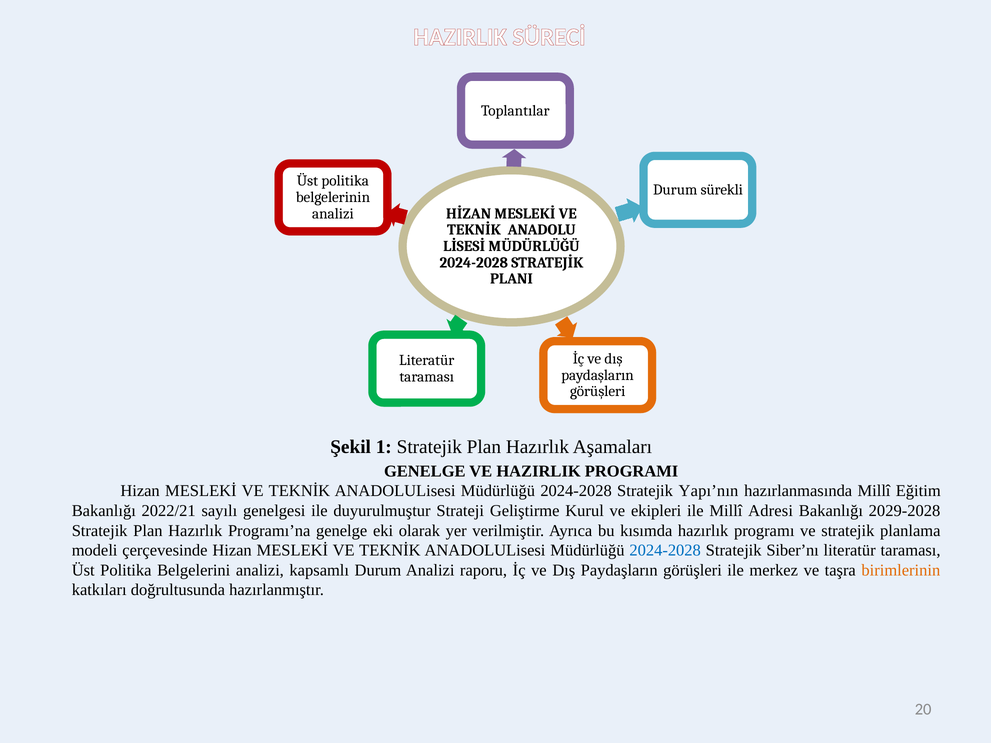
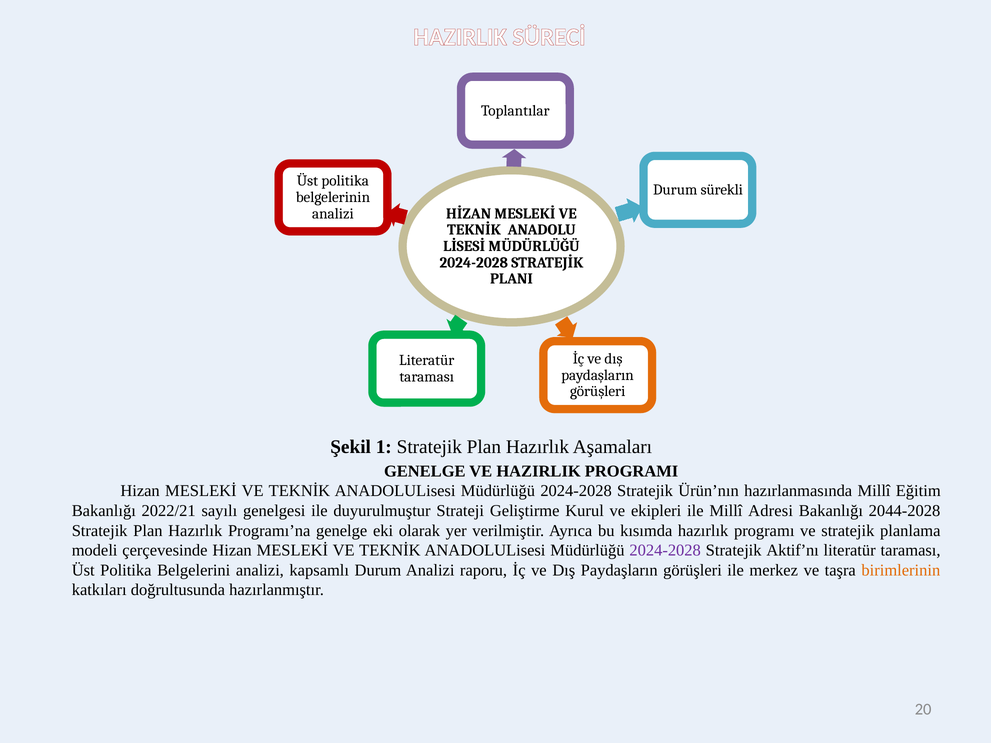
Yapı’nın: Yapı’nın -> Ürün’nın
2029-2028: 2029-2028 -> 2044-2028
2024-2028 at (665, 551) colour: blue -> purple
Siber’nı: Siber’nı -> Aktif’nı
